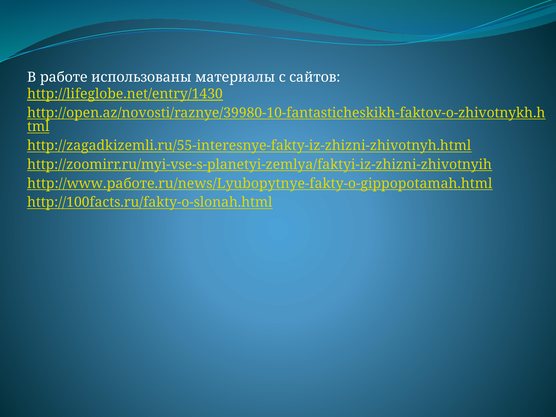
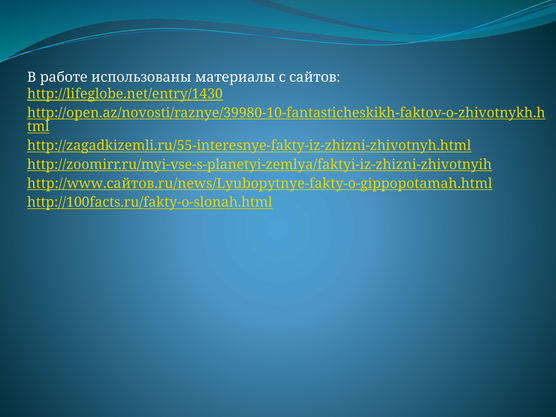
http://www.работе.ru/news/Lyubopytnye-fakty-o-gippopotamah.html: http://www.работе.ru/news/Lyubopytnye-fakty-o-gippopotamah.html -> http://www.сайтов.ru/news/Lyubopytnye-fakty-o-gippopotamah.html
